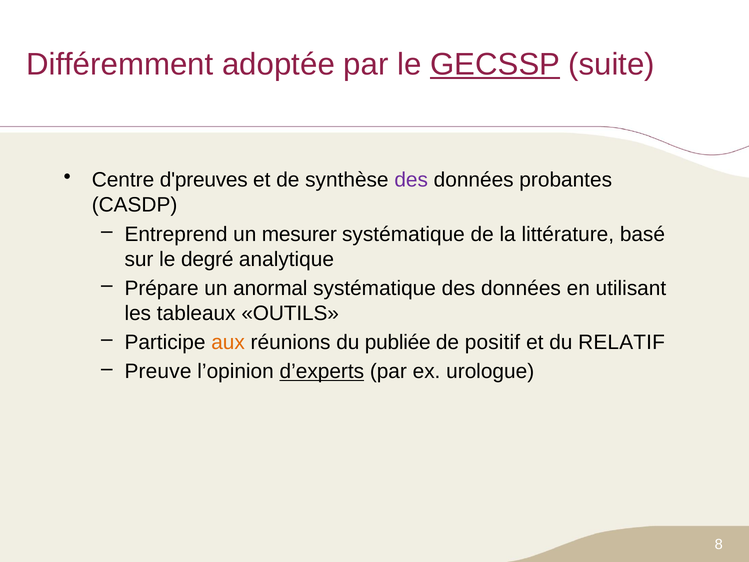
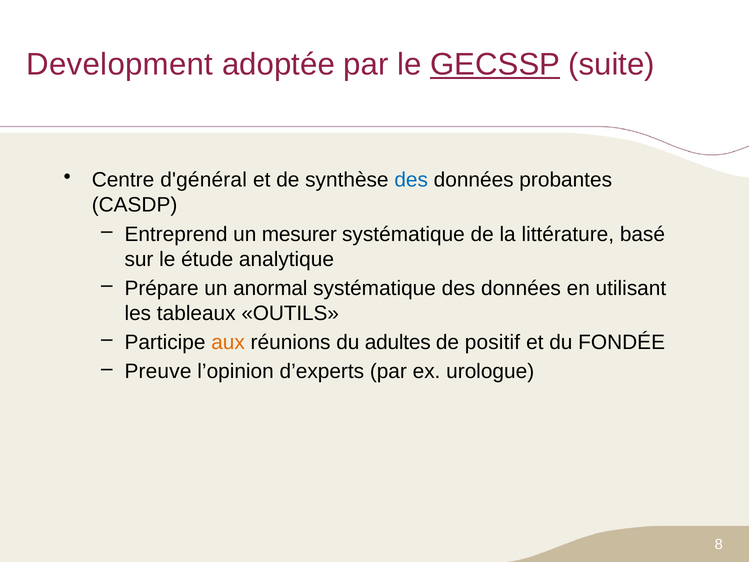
Différemment: Différemment -> Development
d'preuves: d'preuves -> d'général
des at (411, 180) colour: purple -> blue
degré: degré -> étude
publiée: publiée -> adultes
RELATIF: RELATIF -> FONDÉE
d’experts underline: present -> none
